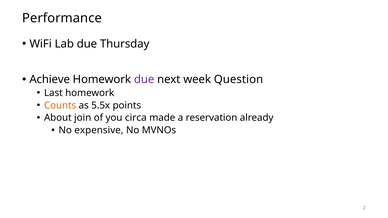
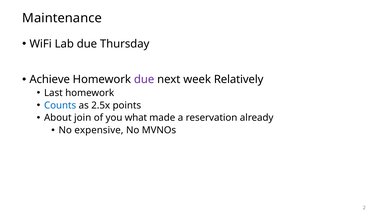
Performance: Performance -> Maintenance
Question: Question -> Relatively
Counts colour: orange -> blue
5.5x: 5.5x -> 2.5x
circa: circa -> what
